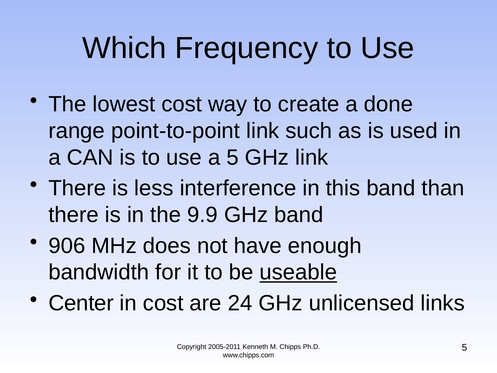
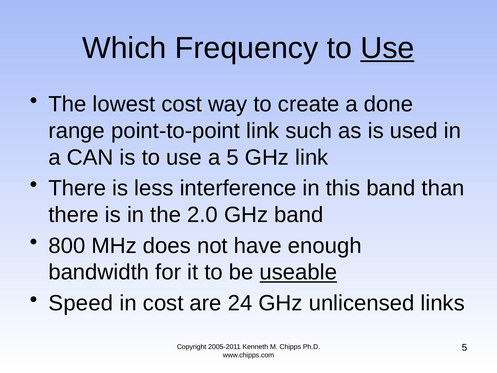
Use at (387, 48) underline: none -> present
9.9: 9.9 -> 2.0
906: 906 -> 800
Center: Center -> Speed
